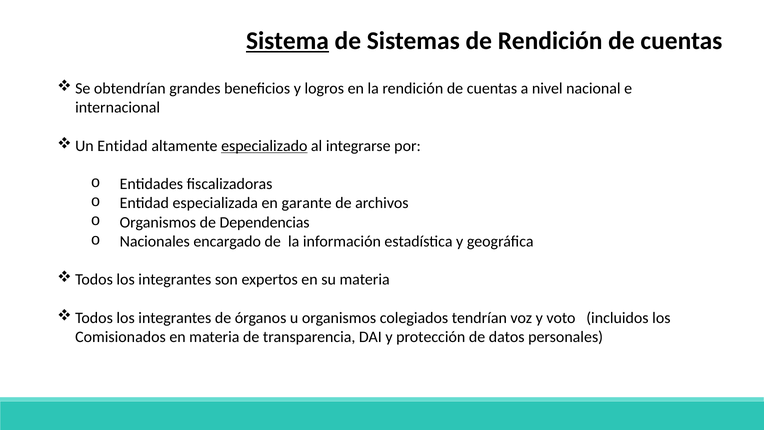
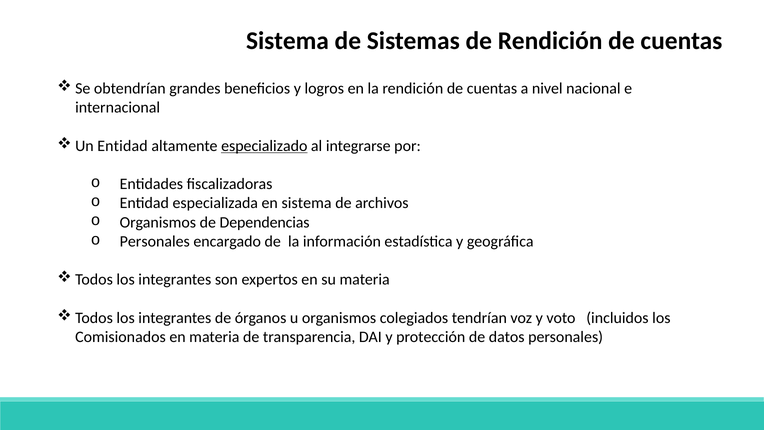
Sistema at (287, 41) underline: present -> none
en garante: garante -> sistema
Nacionales at (155, 241): Nacionales -> Personales
